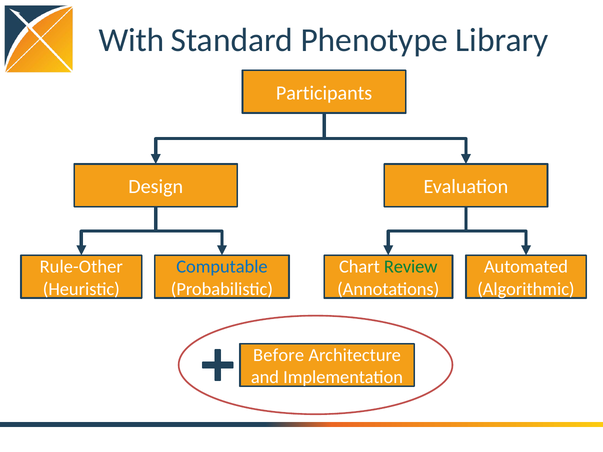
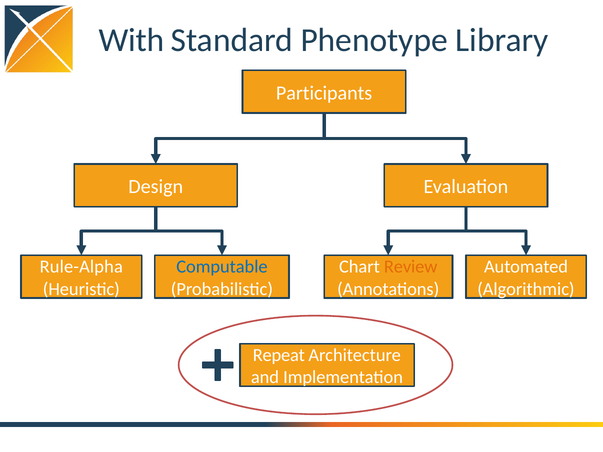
Rule-Other: Rule-Other -> Rule-Alpha
Review colour: green -> orange
Before: Before -> Repeat
